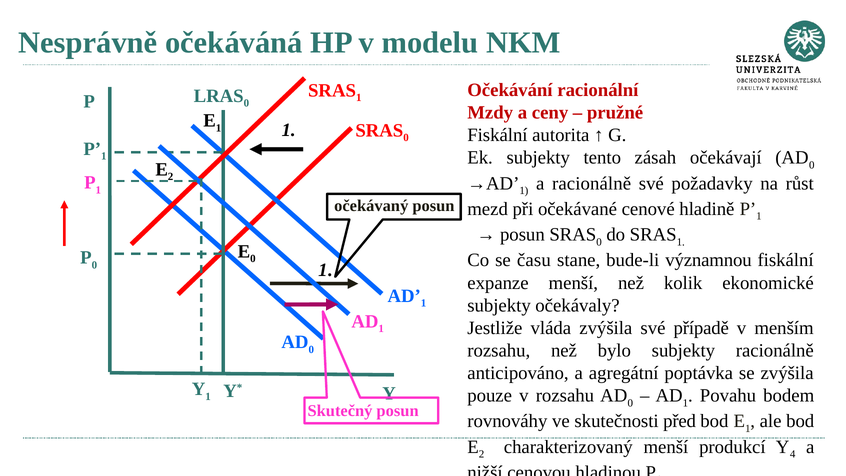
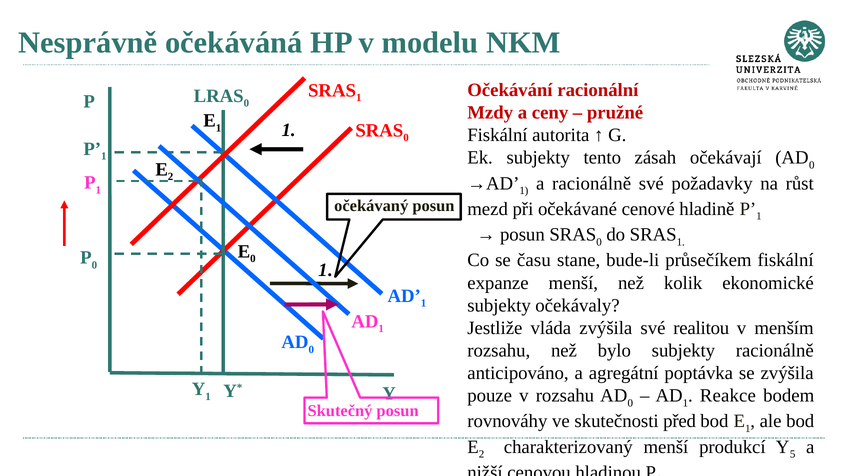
významnou: významnou -> průsečíkem
případě: případě -> realitou
Povahu: Povahu -> Reakce
4: 4 -> 5
